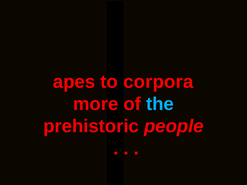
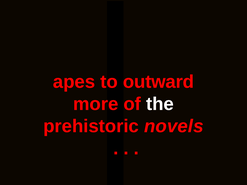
corpora: corpora -> outward
the colour: light blue -> white
people: people -> novels
